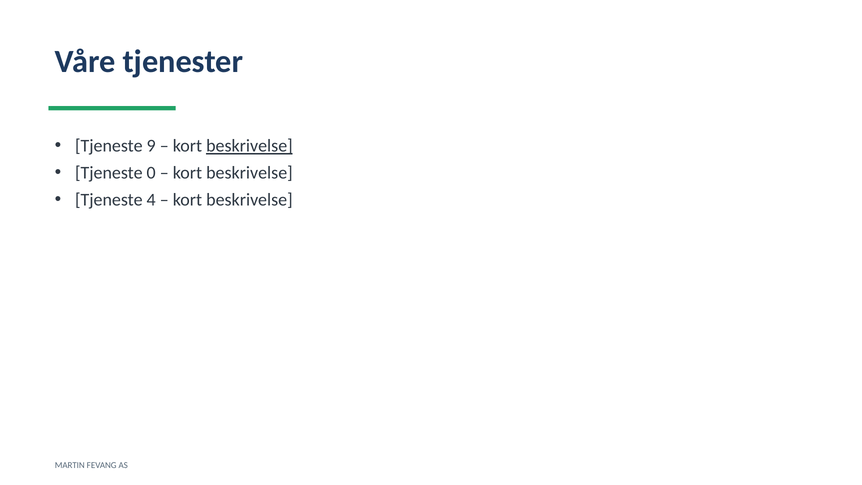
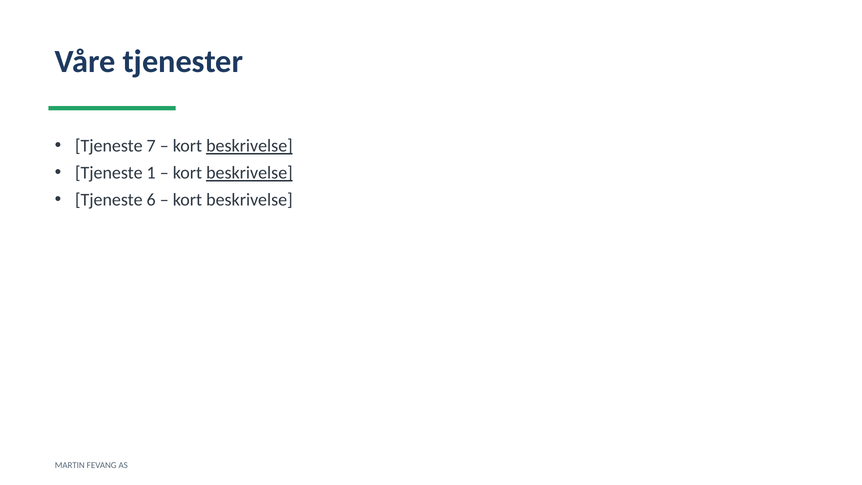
9: 9 -> 7
0: 0 -> 1
beskrivelse at (249, 173) underline: none -> present
4: 4 -> 6
